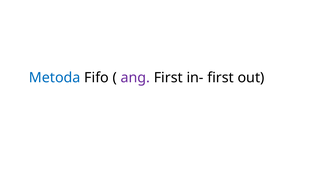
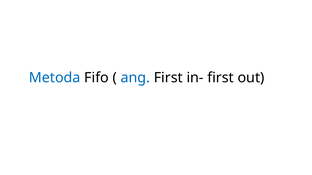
ang colour: purple -> blue
